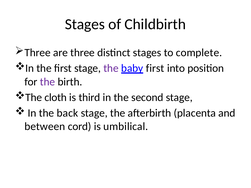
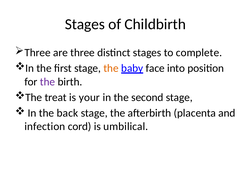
the at (111, 68) colour: purple -> orange
first at (155, 68): first -> face
cloth: cloth -> treat
third: third -> your
between: between -> infection
